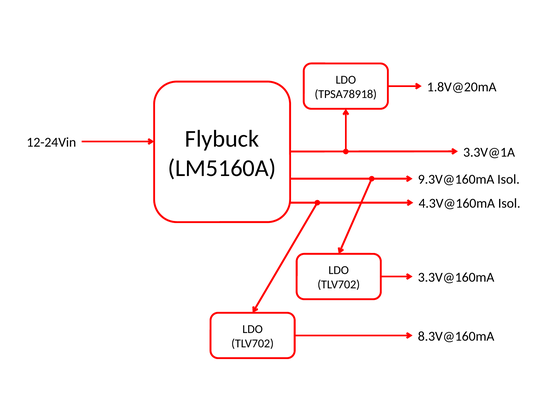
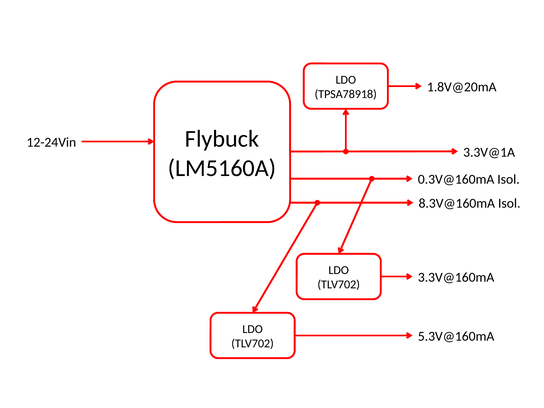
9.3V@160mA: 9.3V@160mA -> 0.3V@160mA
4.3V@160mA: 4.3V@160mA -> 8.3V@160mA
8.3V@160mA: 8.3V@160mA -> 5.3V@160mA
